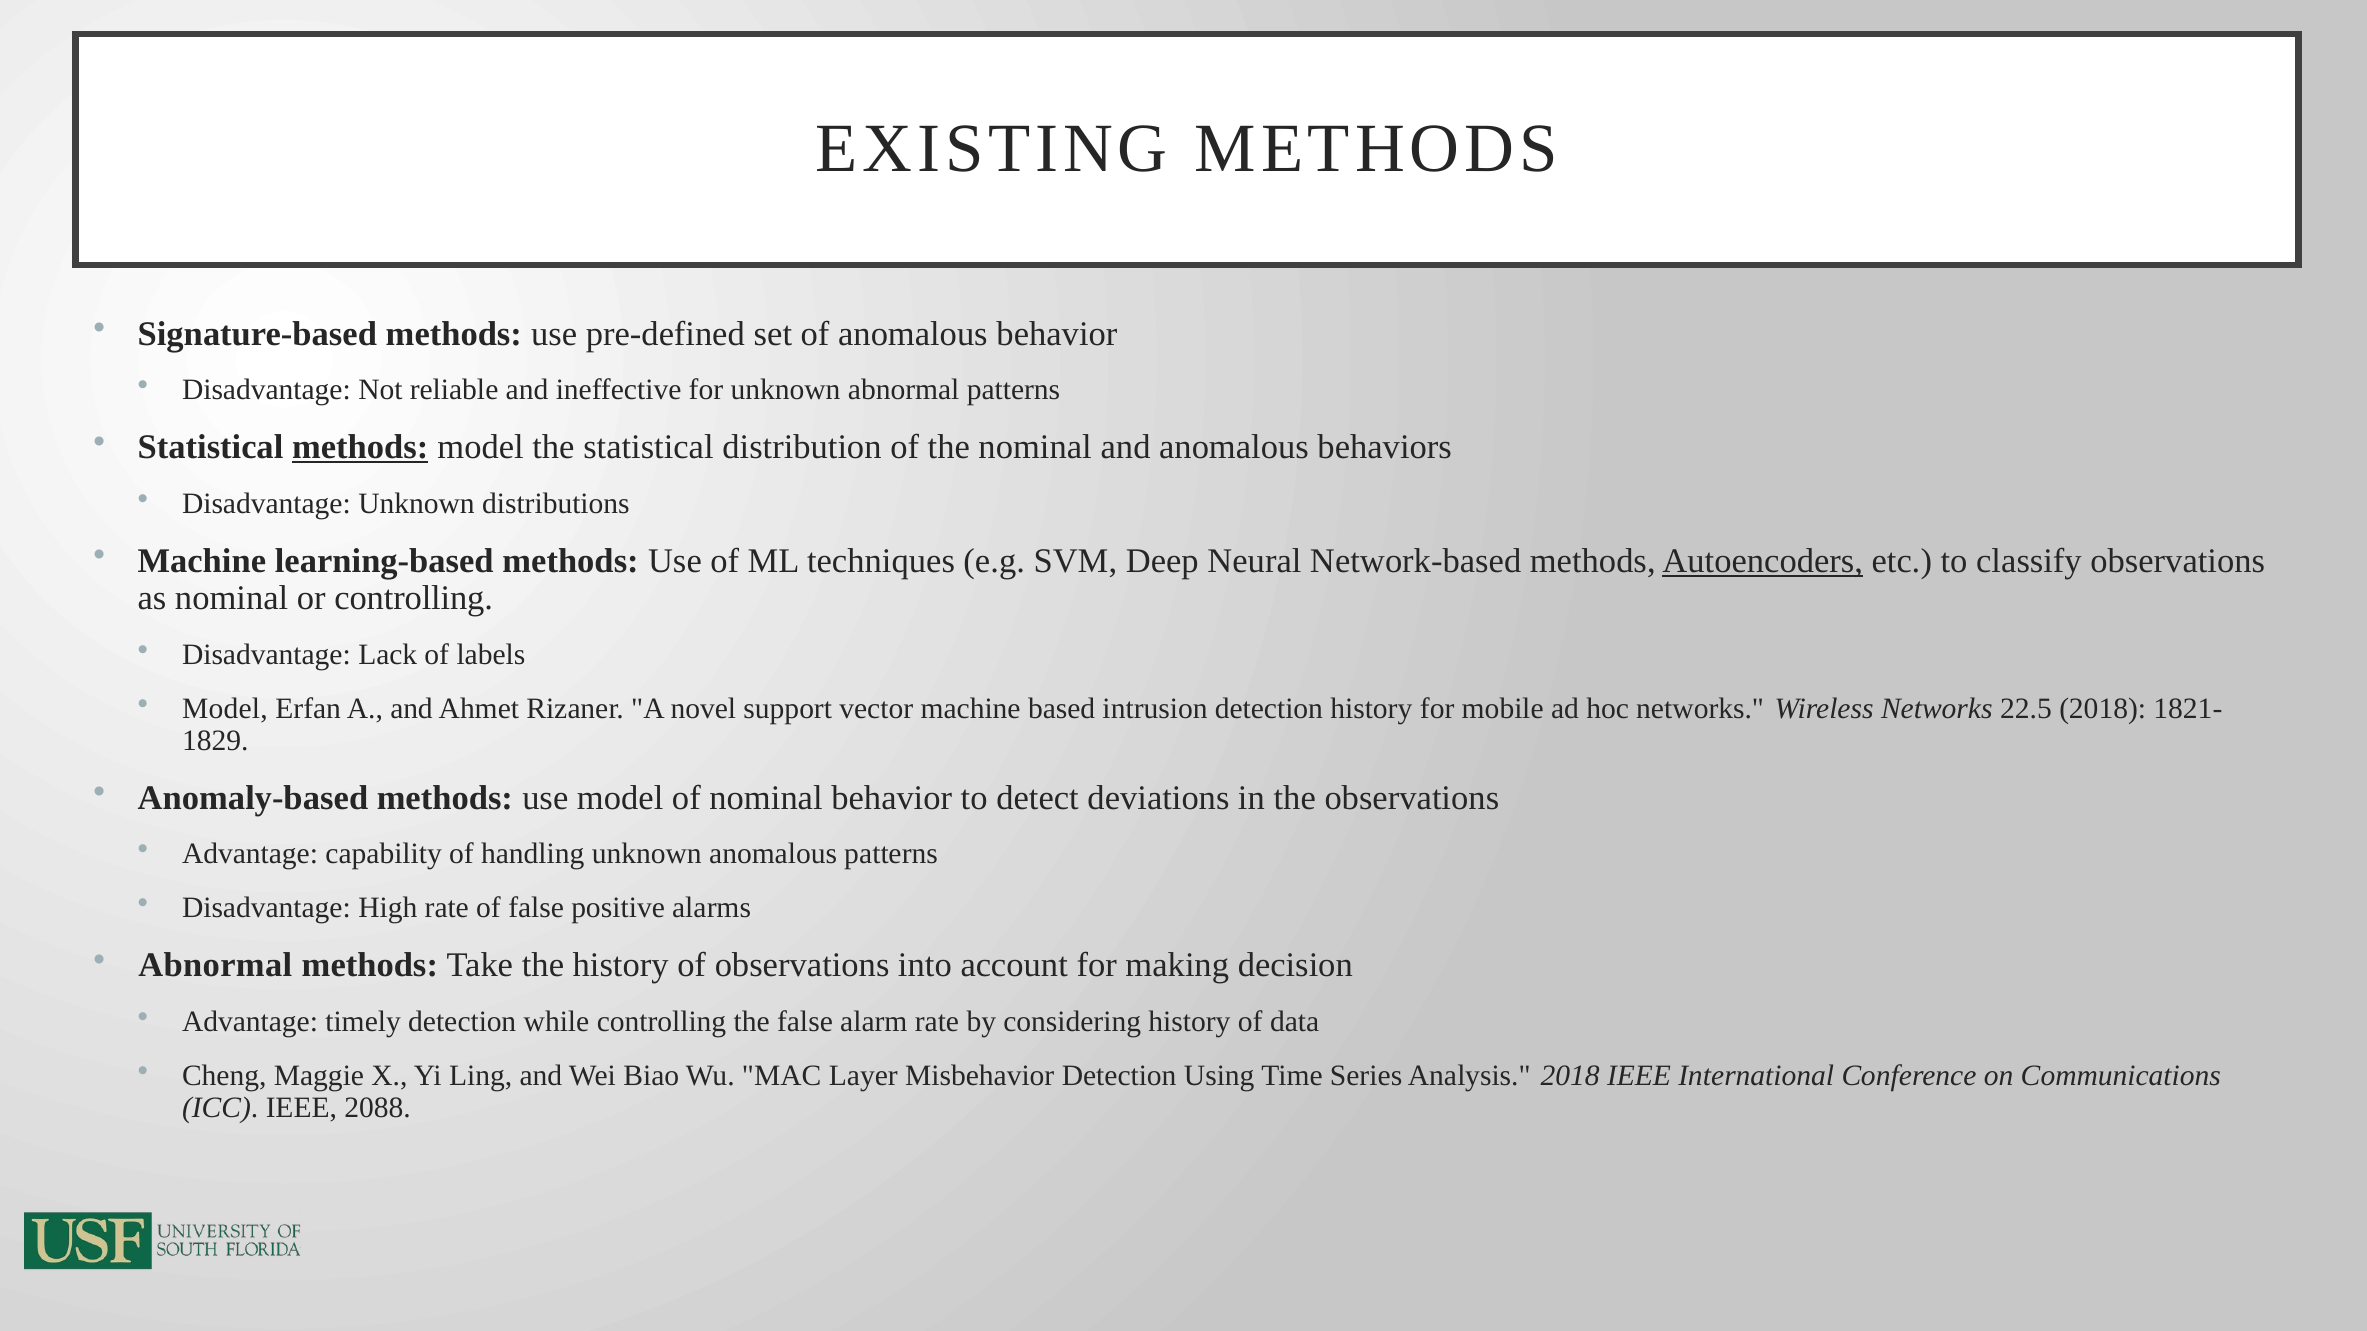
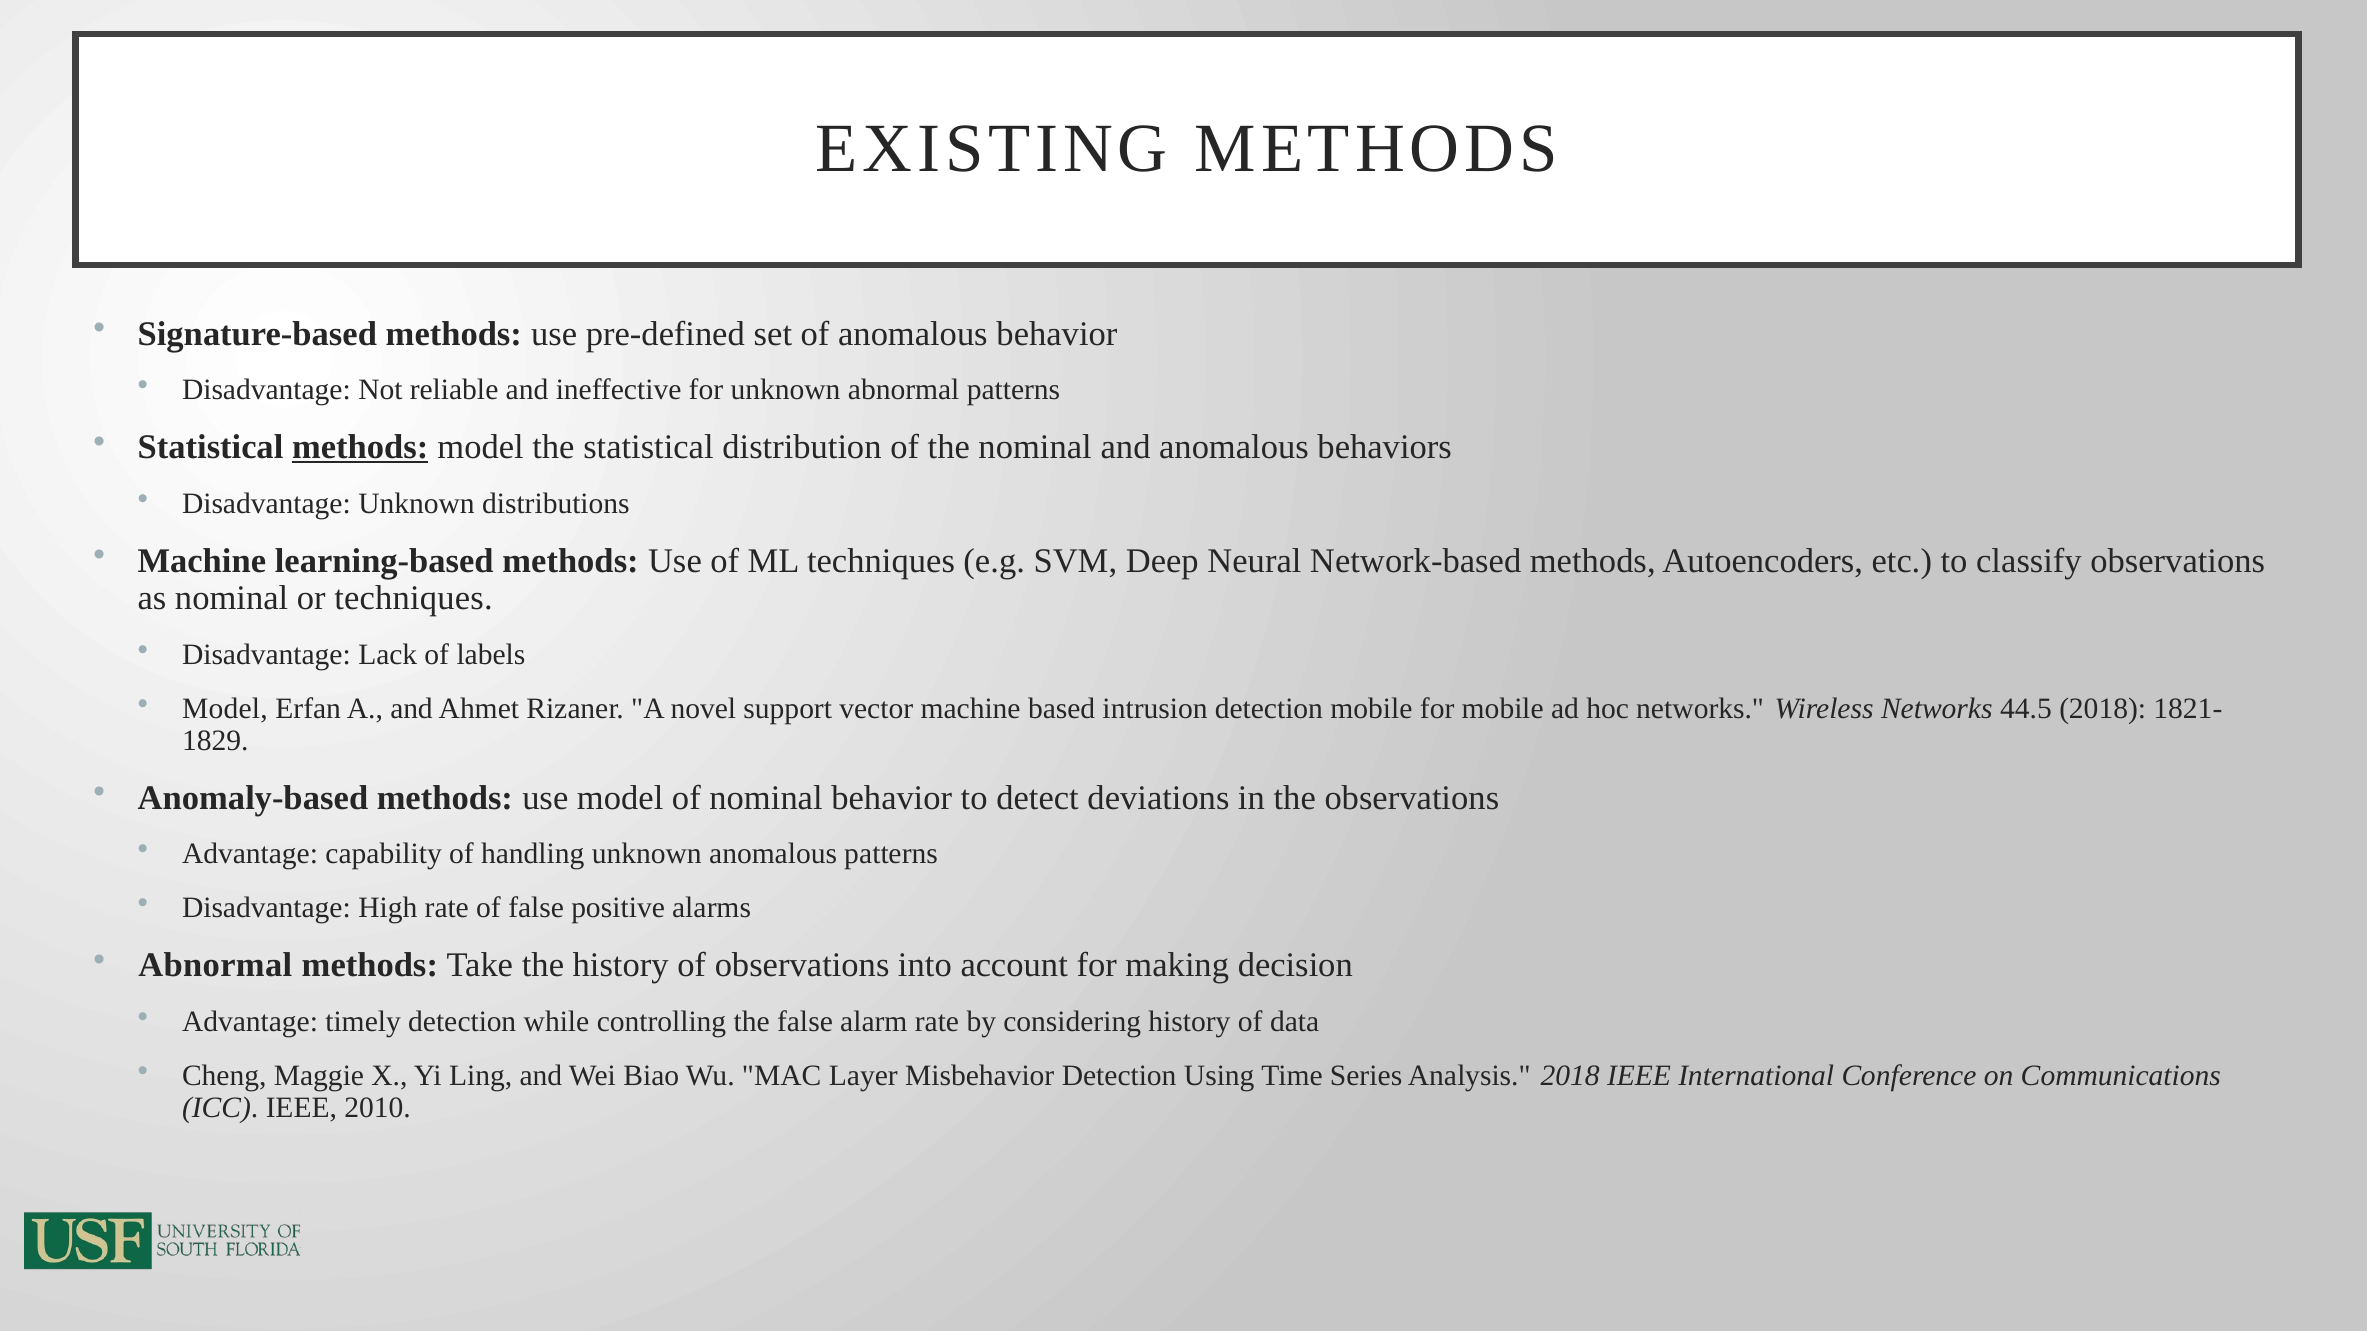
Autoencoders underline: present -> none
or controlling: controlling -> techniques
detection history: history -> mobile
22.5: 22.5 -> 44.5
2088: 2088 -> 2010
